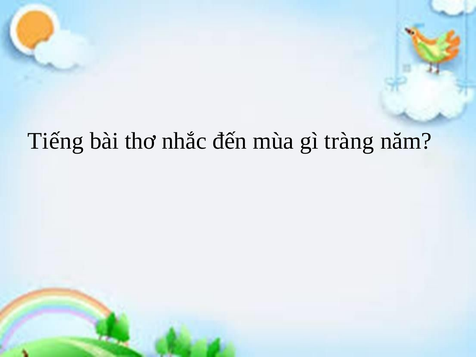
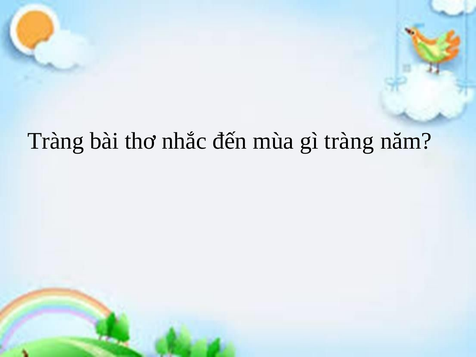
Tiếng at (56, 141): Tiếng -> Tràng
